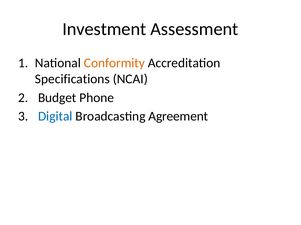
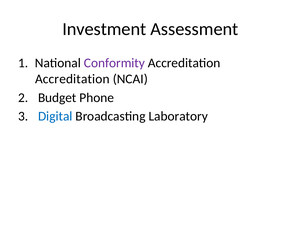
Conformity colour: orange -> purple
Specifications at (72, 79): Specifications -> Accreditation
Agreement: Agreement -> Laboratory
